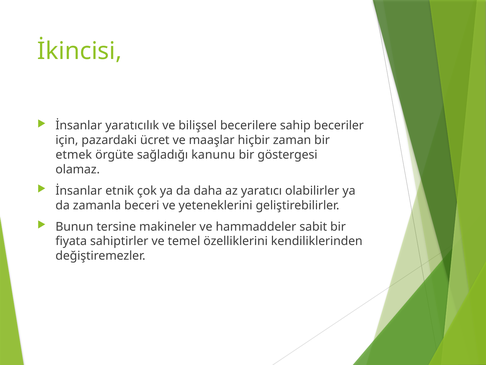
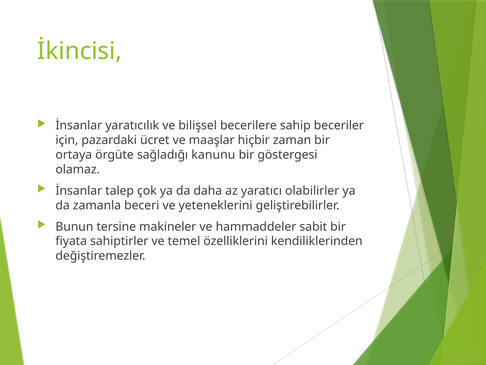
etmek: etmek -> ortaya
etnik: etnik -> talep
